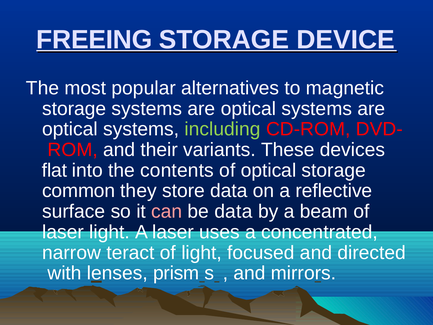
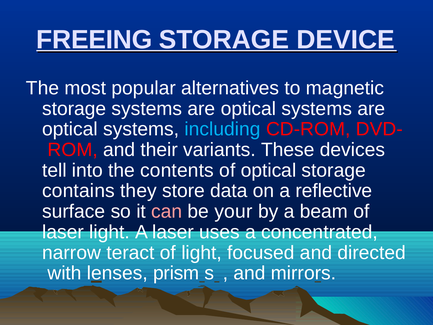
including colour: light green -> light blue
flat: flat -> tell
common: common -> contains
be data: data -> your
